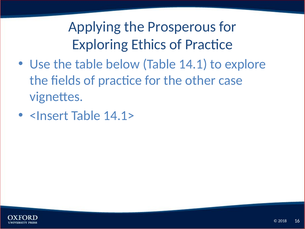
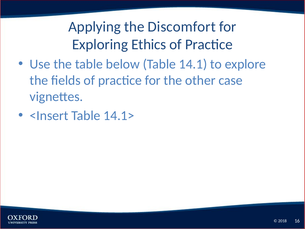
Prosperous: Prosperous -> Discomfort
